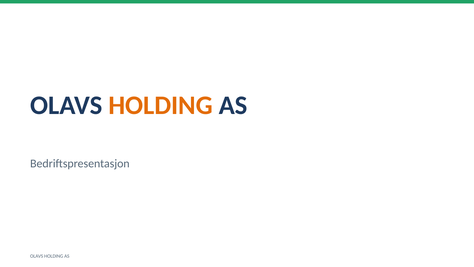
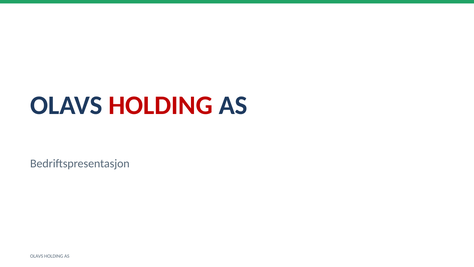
HOLDING at (161, 105) colour: orange -> red
